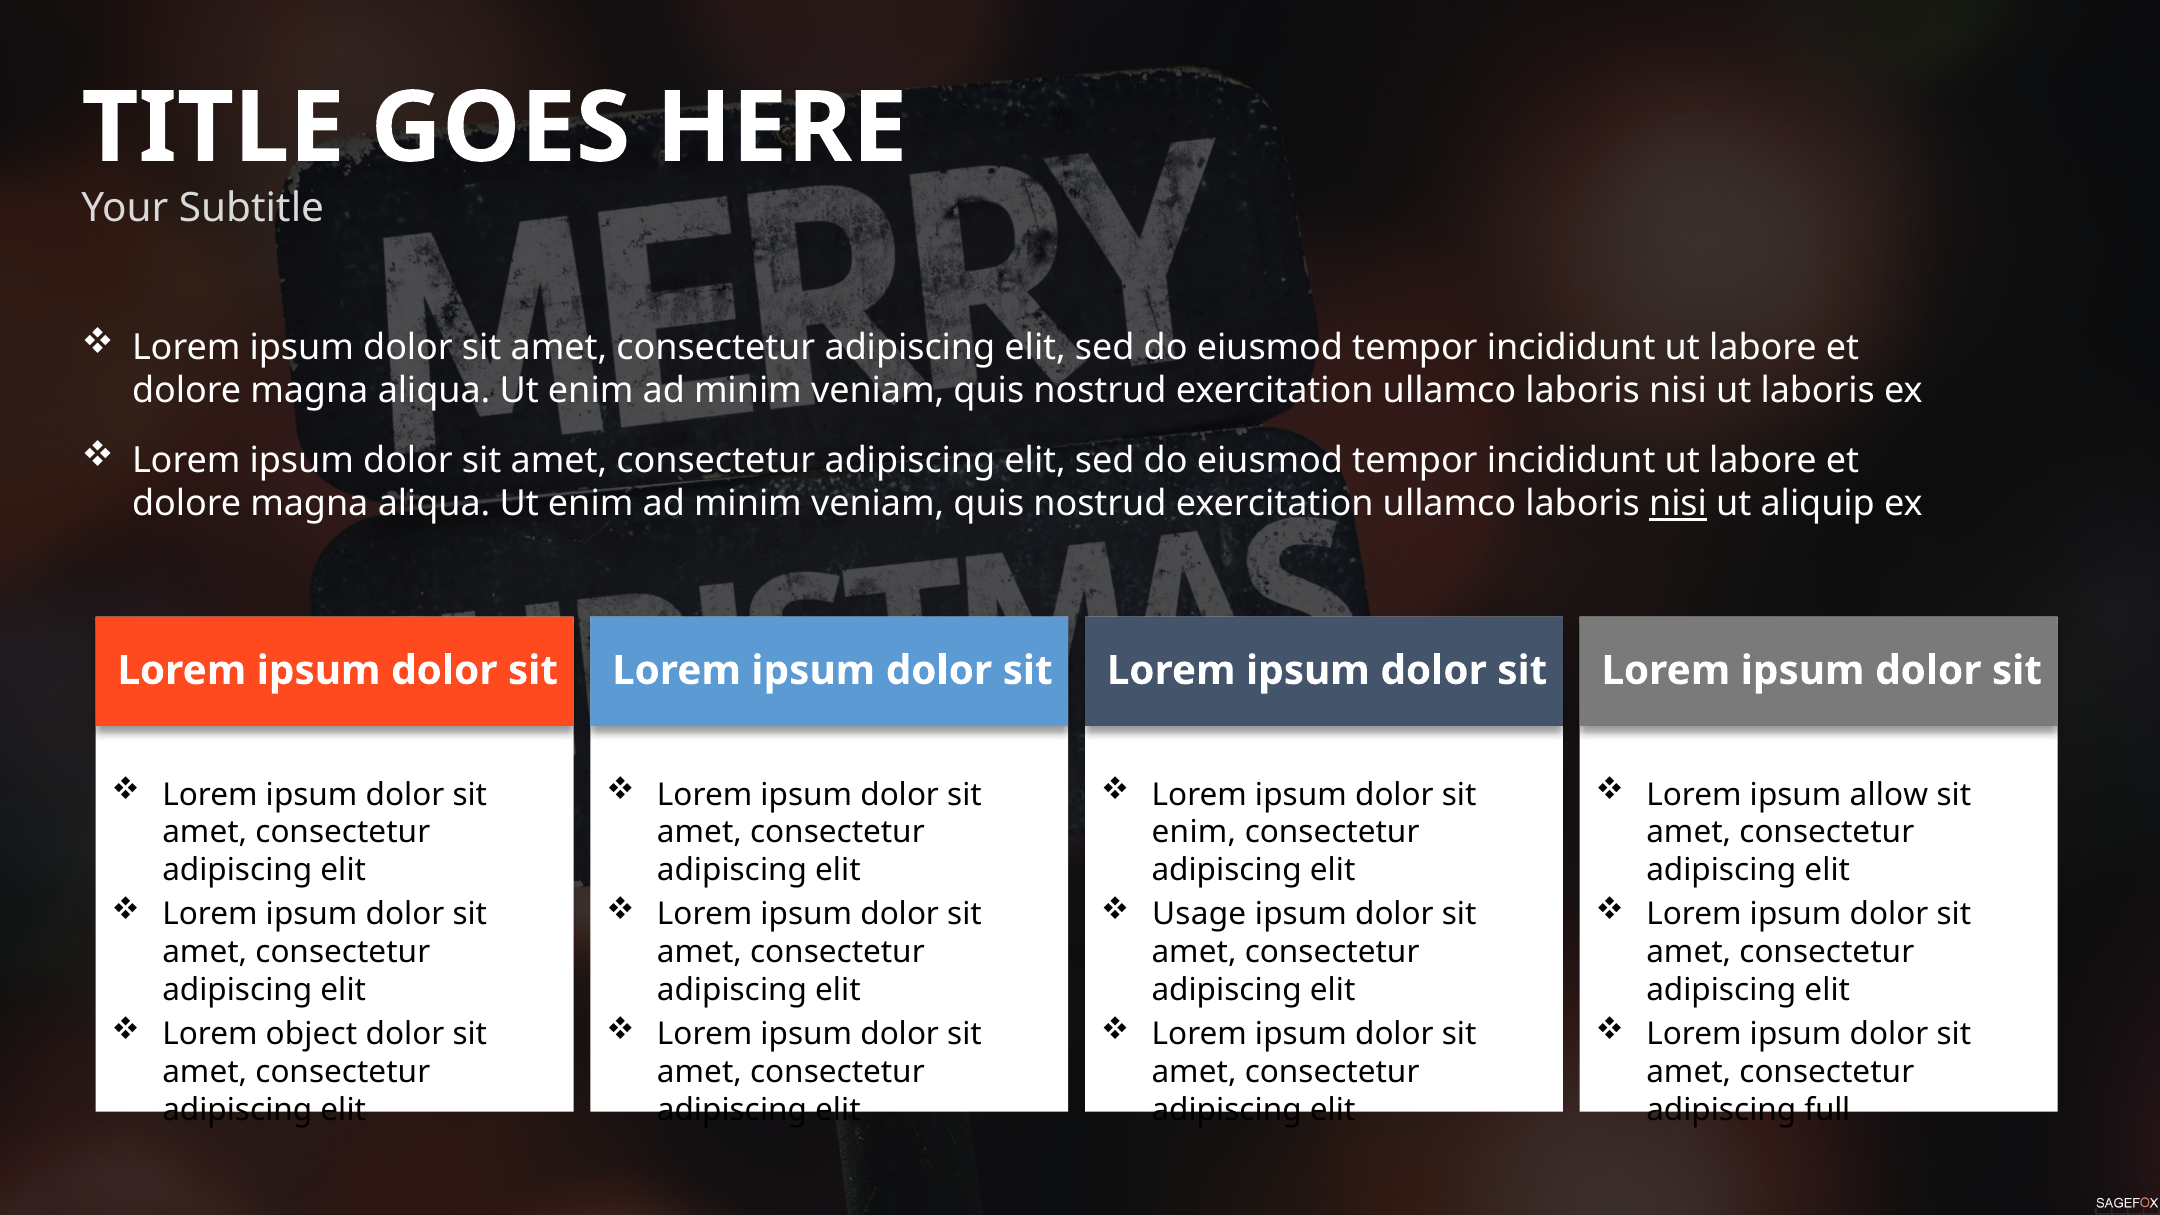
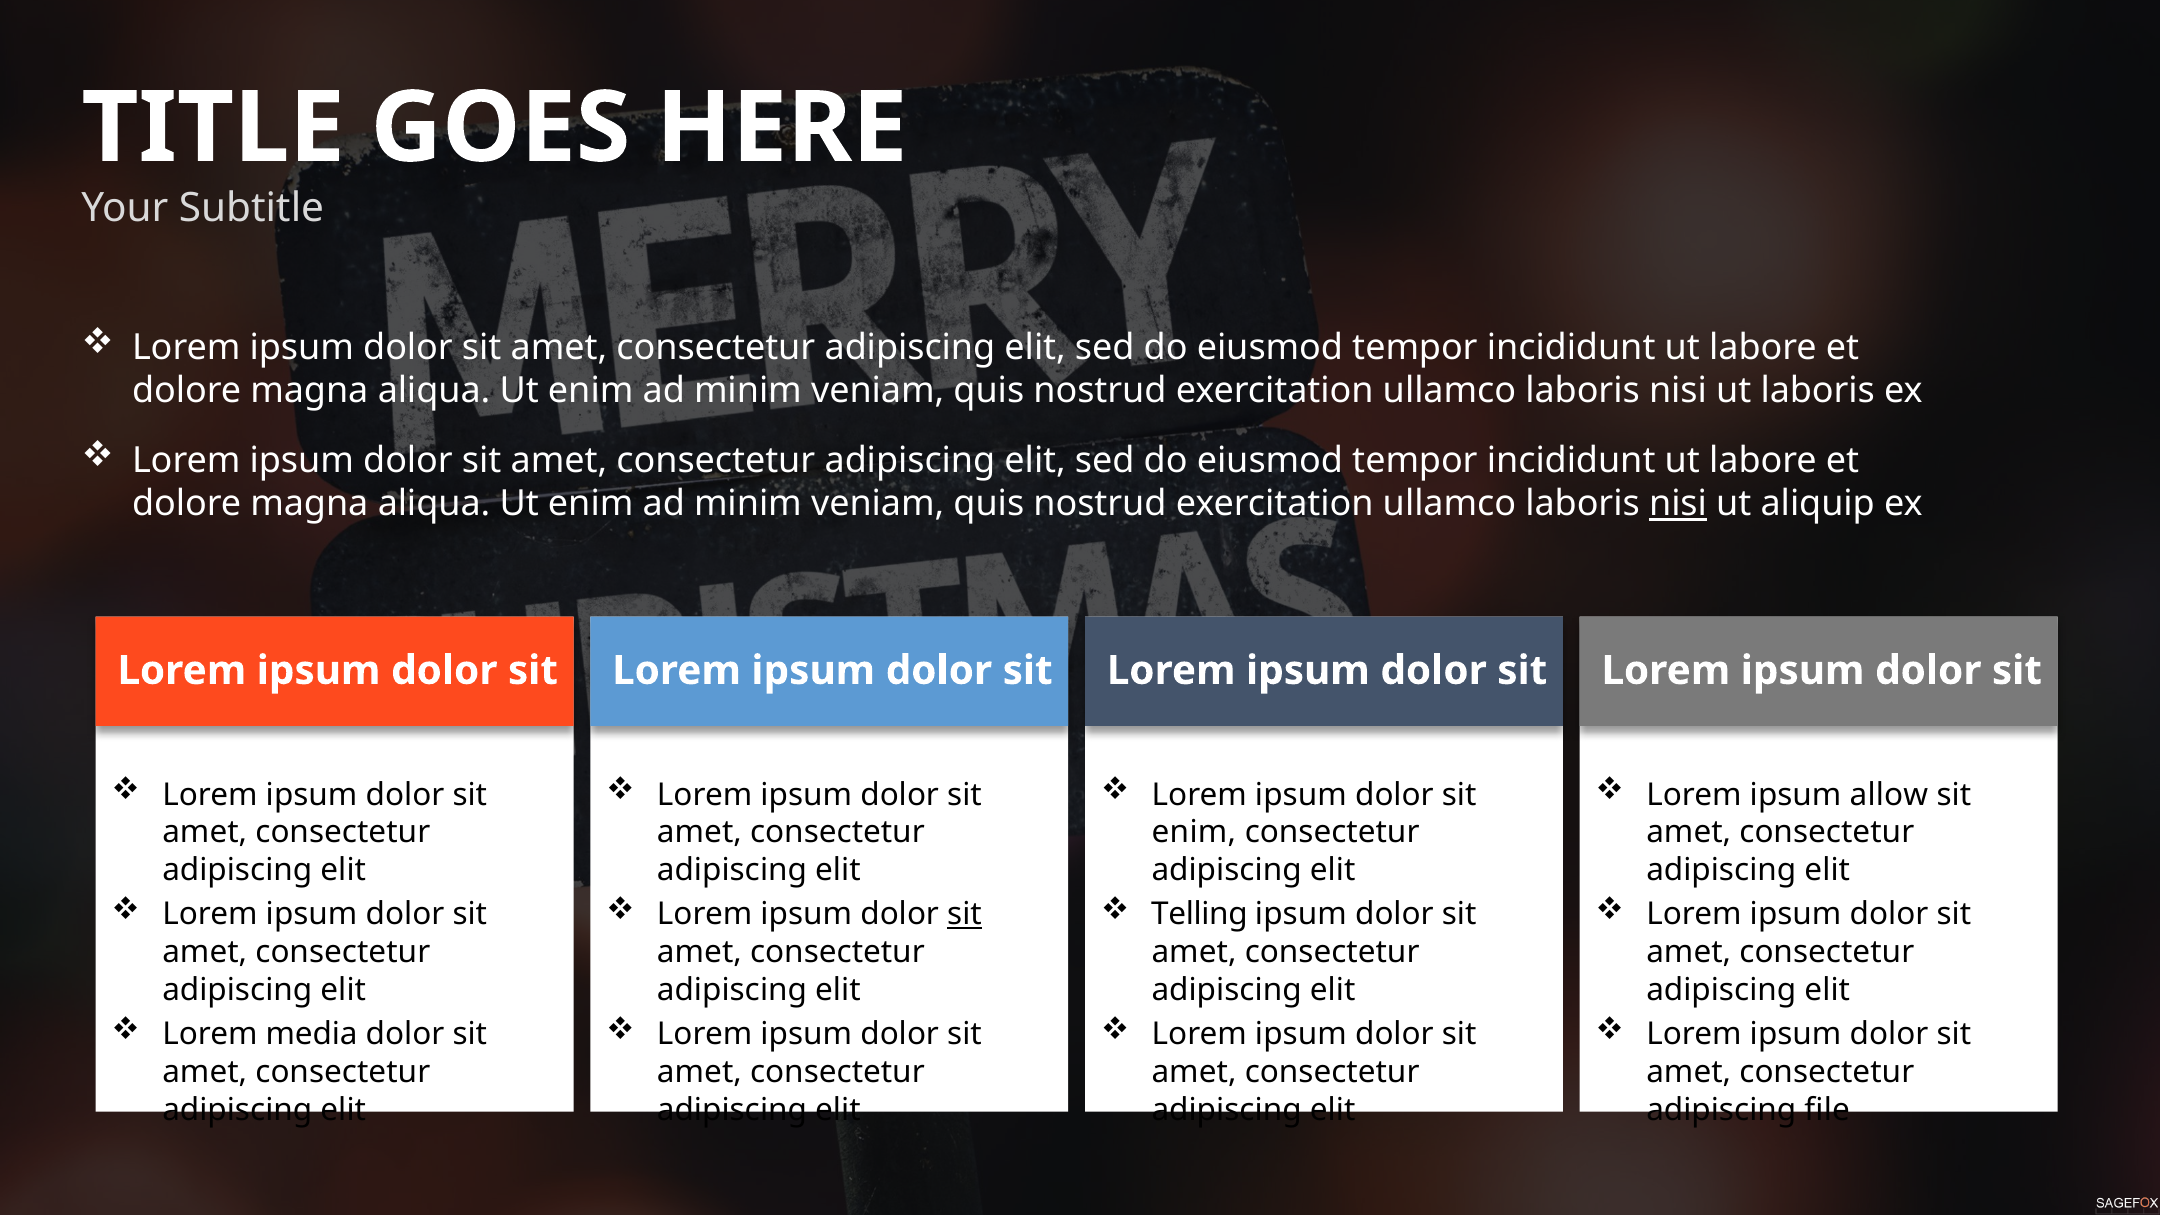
sit at (965, 915) underline: none -> present
Usage: Usage -> Telling
object: object -> media
full: full -> file
